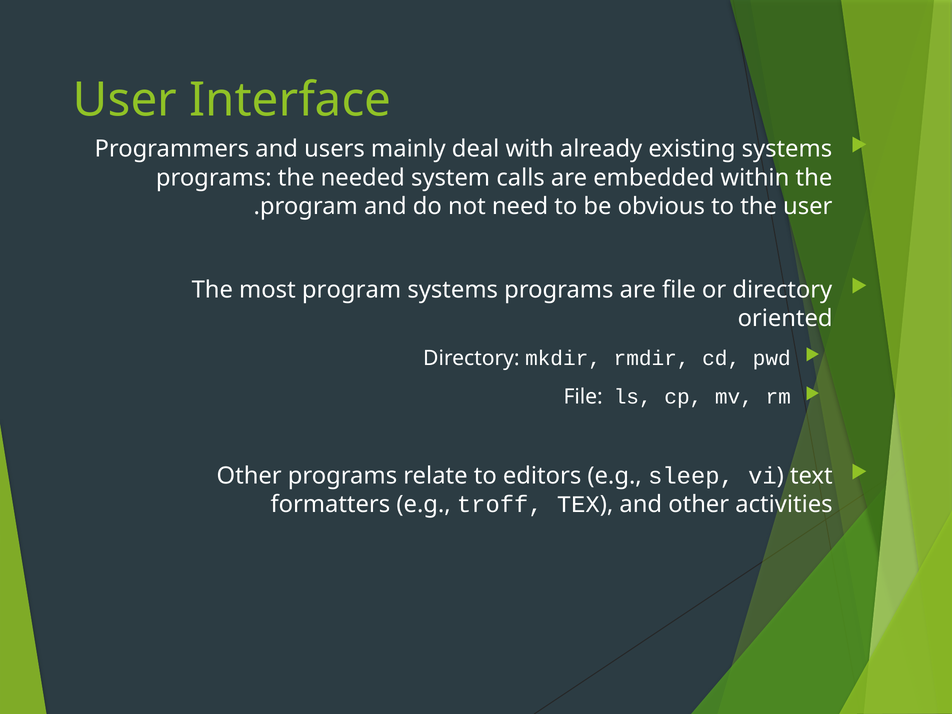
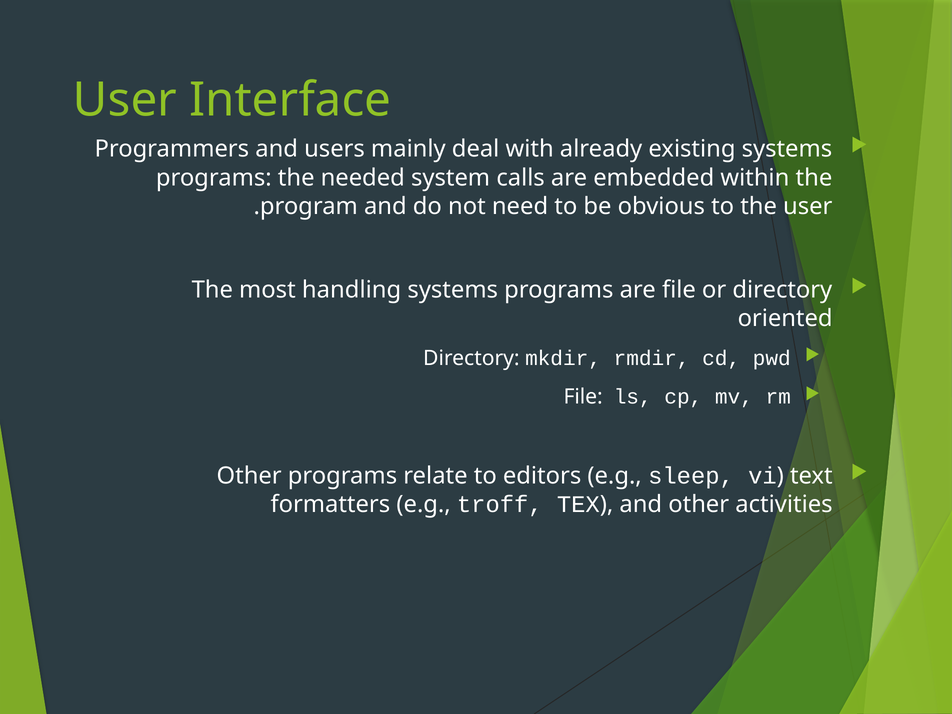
most program: program -> handling
